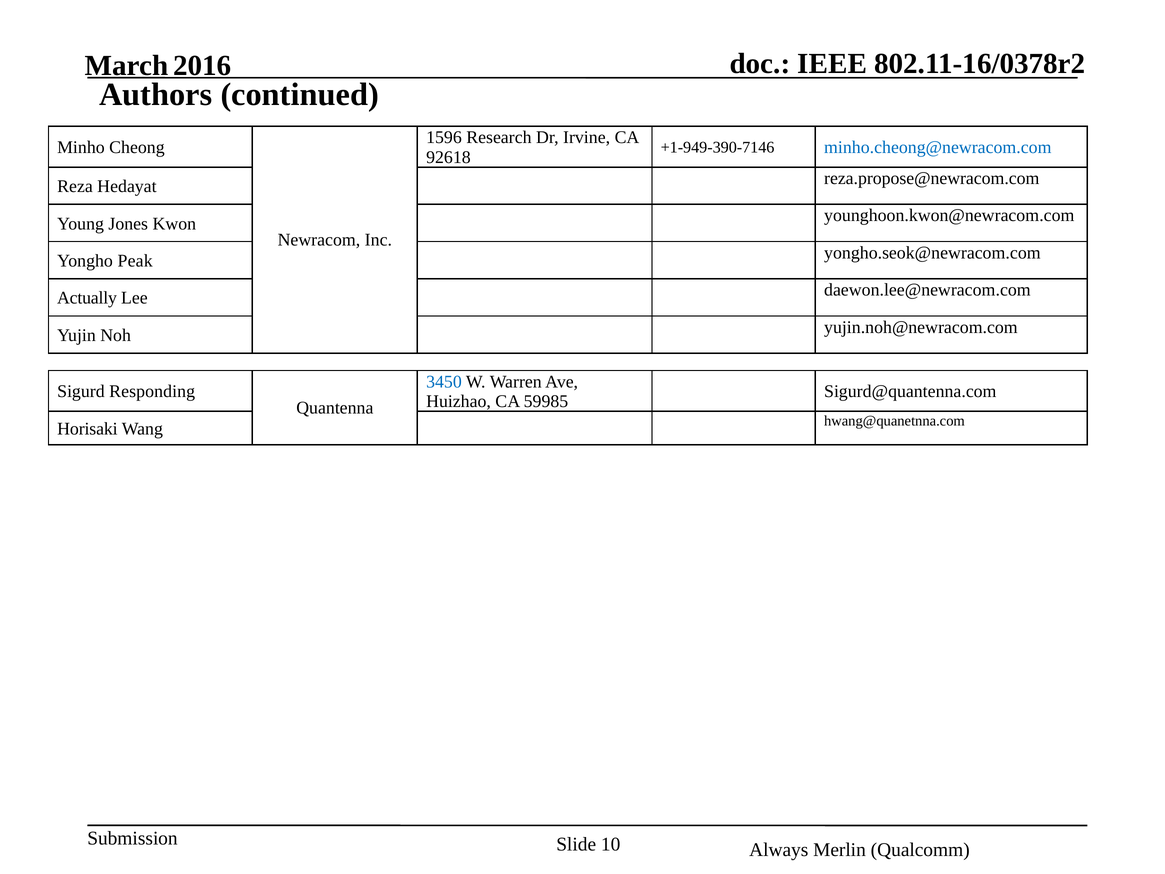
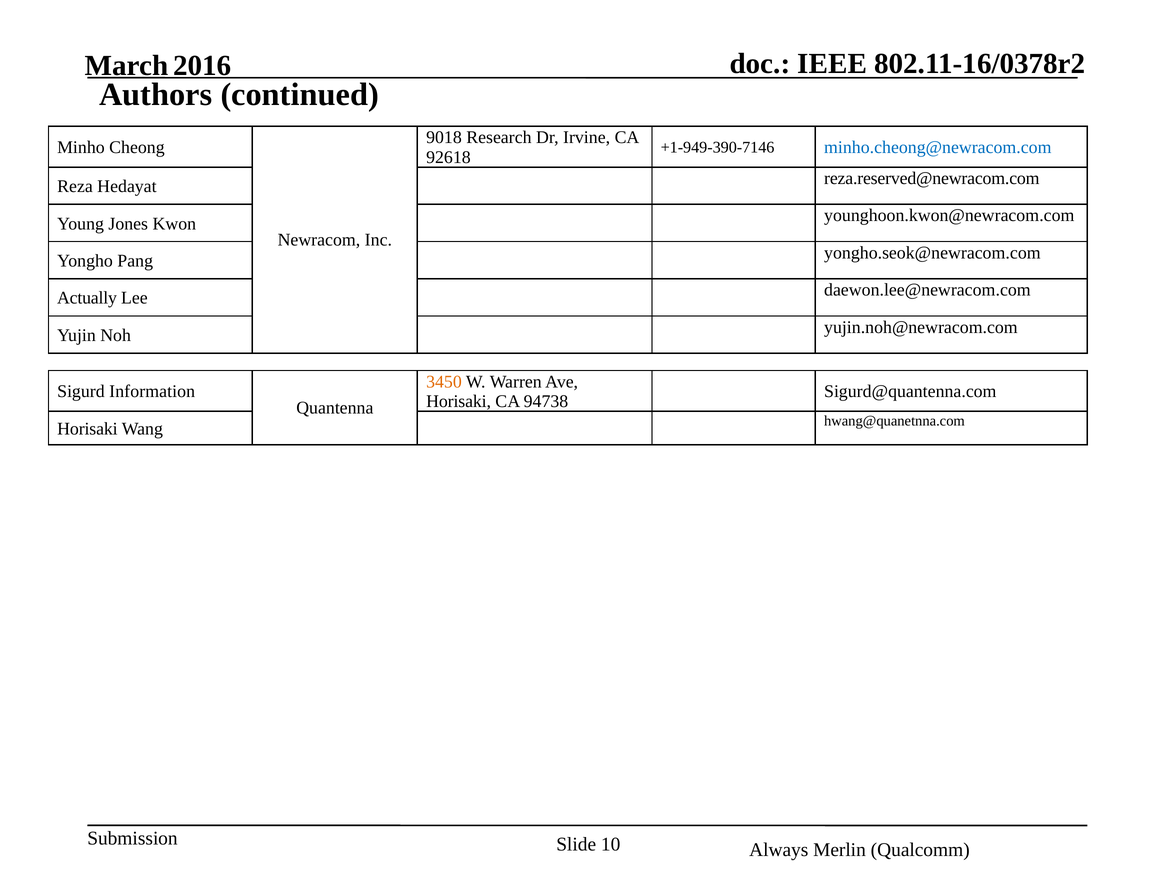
1596: 1596 -> 9018
reza.propose@newracom.com: reza.propose@newracom.com -> reza.reserved@newracom.com
Peak: Peak -> Pang
3450 colour: blue -> orange
Responding: Responding -> Information
Huizhao at (459, 401): Huizhao -> Horisaki
59985: 59985 -> 94738
